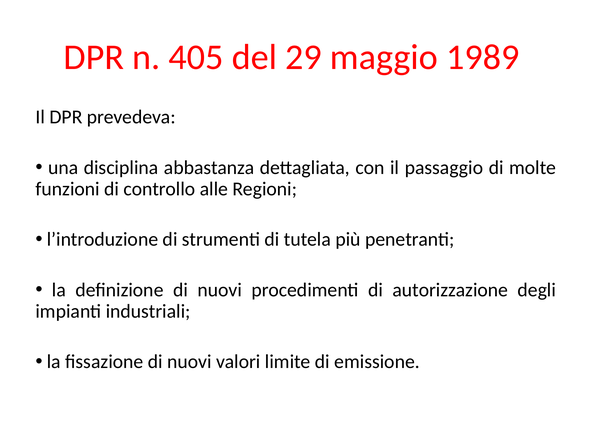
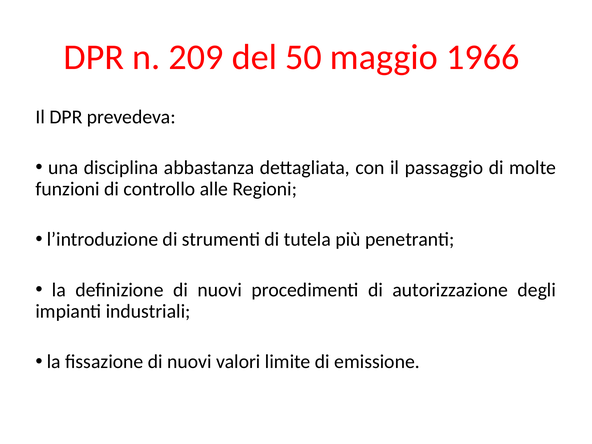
405: 405 -> 209
29: 29 -> 50
1989: 1989 -> 1966
